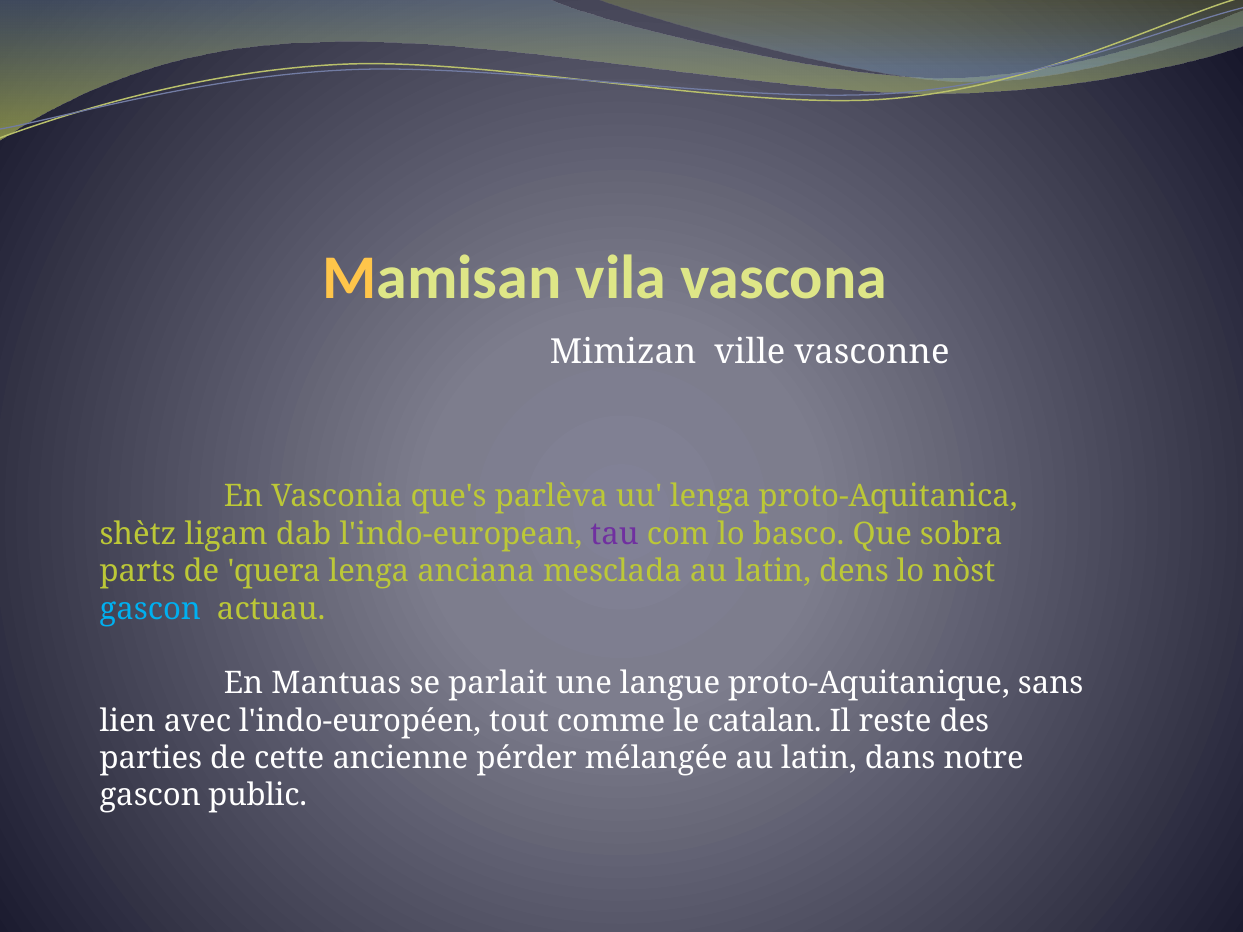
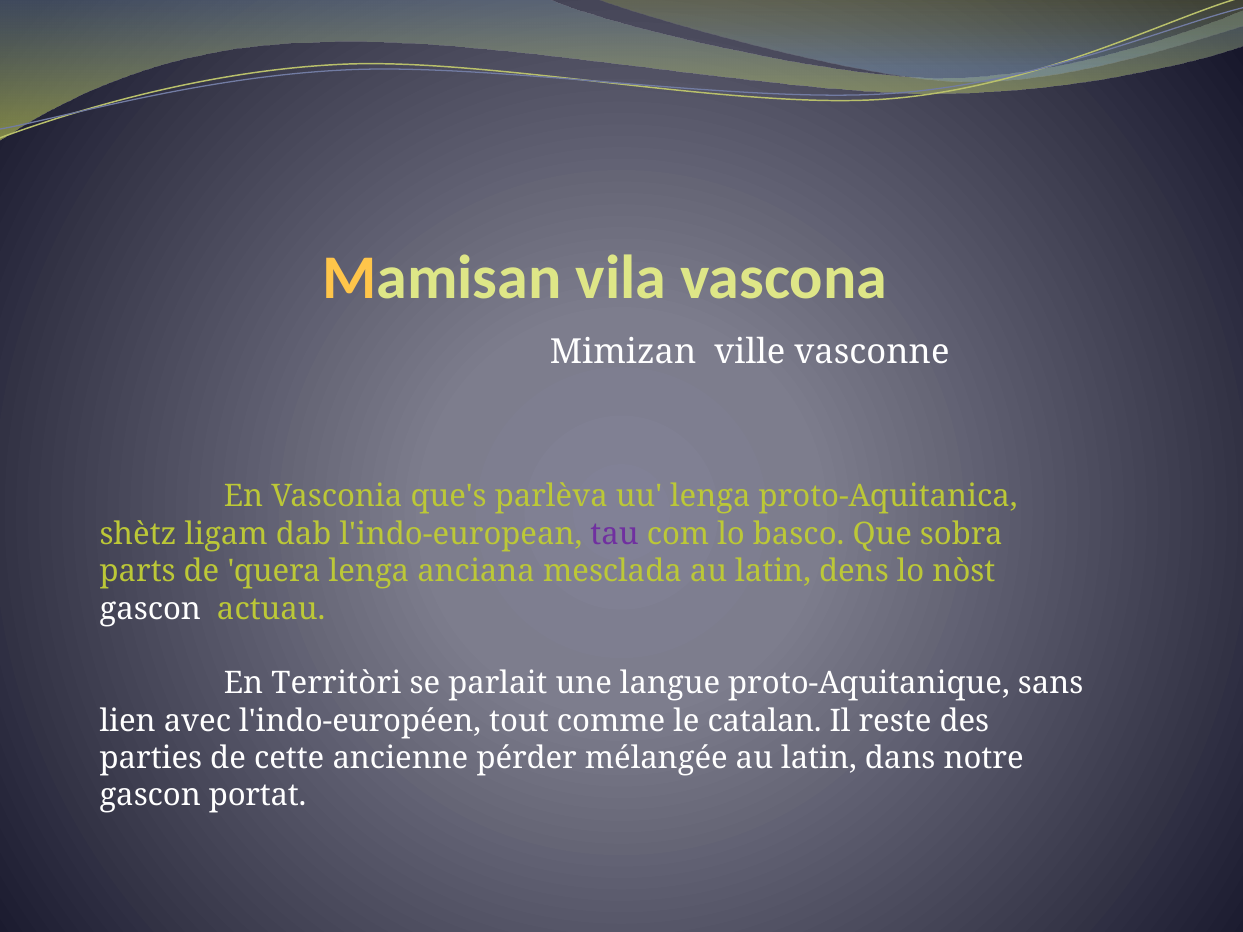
gascon at (150, 609) colour: light blue -> white
Mantuas: Mantuas -> Territòri
public: public -> portat
